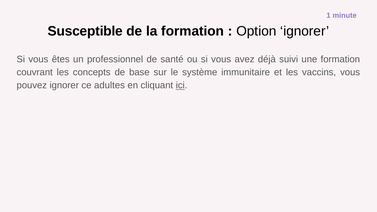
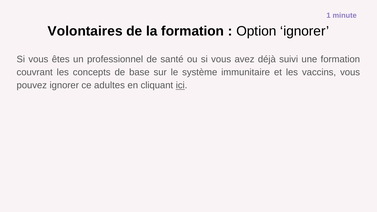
Susceptible: Susceptible -> Volontaires
